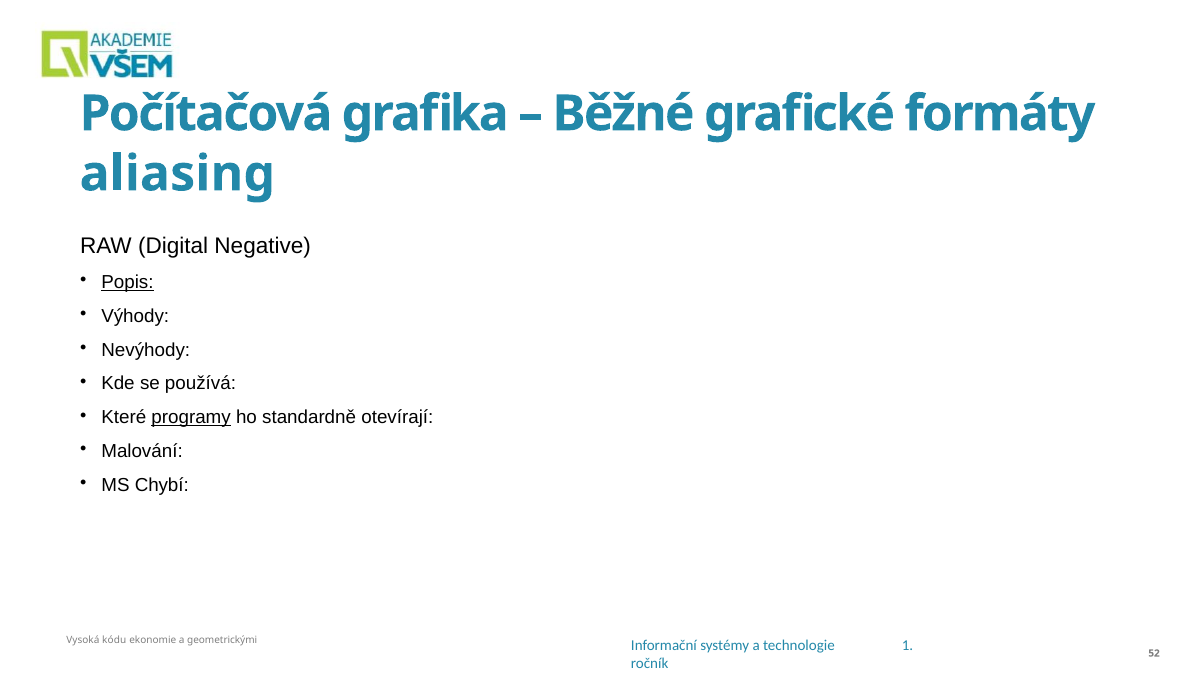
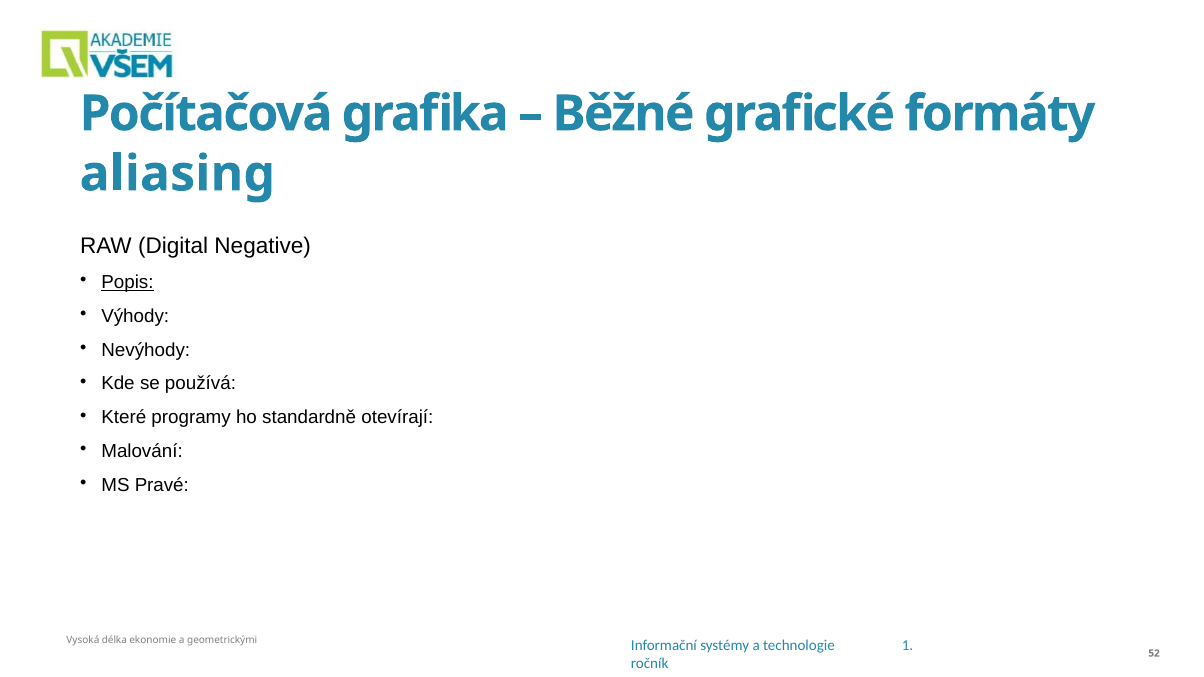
programy underline: present -> none
Chybí: Chybí -> Pravé
kódu: kódu -> délka
